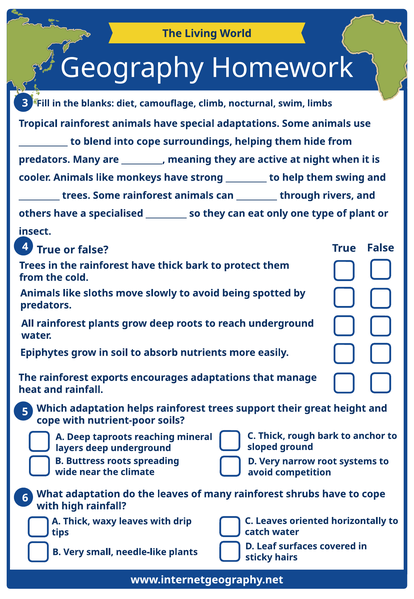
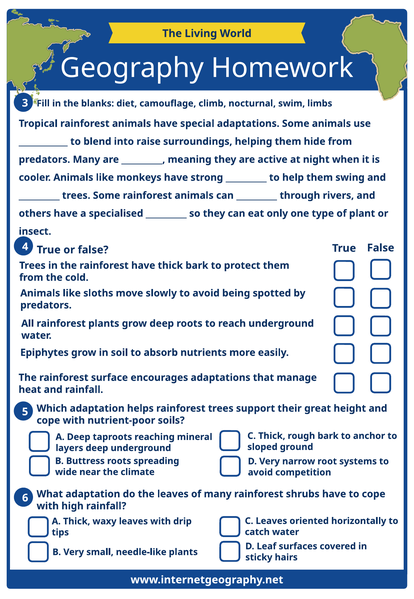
into cope: cope -> raise
exports: exports -> surface
